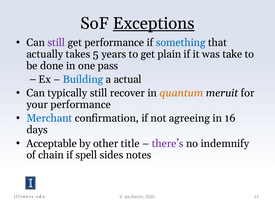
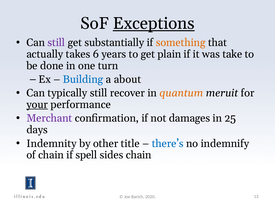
get performance: performance -> substantially
something colour: blue -> orange
5: 5 -> 6
pass: pass -> turn
actual: actual -> about
your underline: none -> present
Merchant colour: blue -> purple
agreeing: agreeing -> damages
16: 16 -> 25
Acceptable: Acceptable -> Indemnity
there’s colour: purple -> blue
sides notes: notes -> chain
